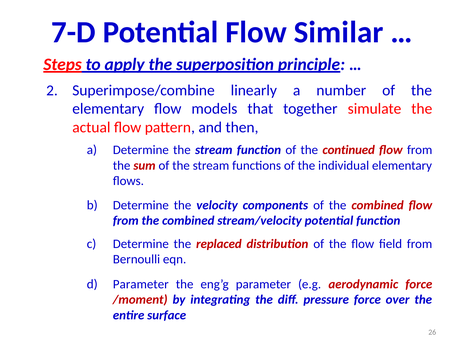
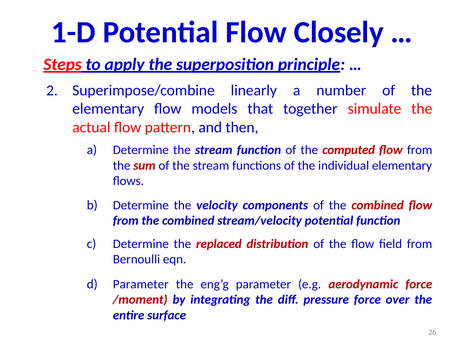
7-D: 7-D -> 1-D
Similar: Similar -> Closely
continued: continued -> computed
